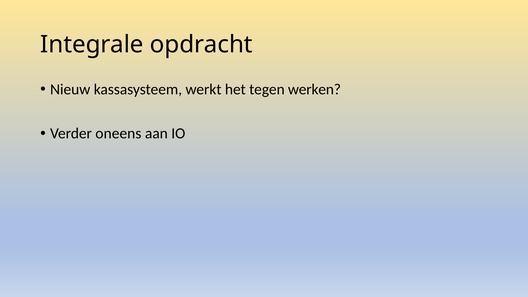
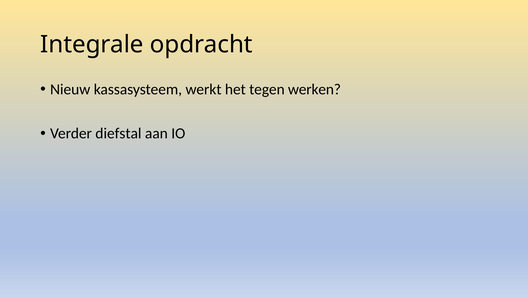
oneens: oneens -> diefstal
